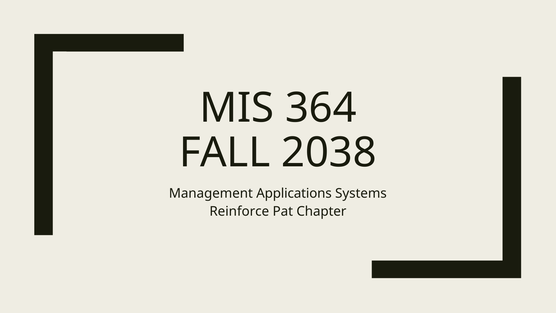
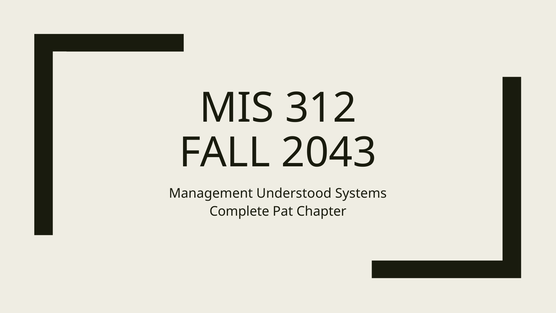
364: 364 -> 312
2038: 2038 -> 2043
Applications: Applications -> Understood
Reinforce: Reinforce -> Complete
